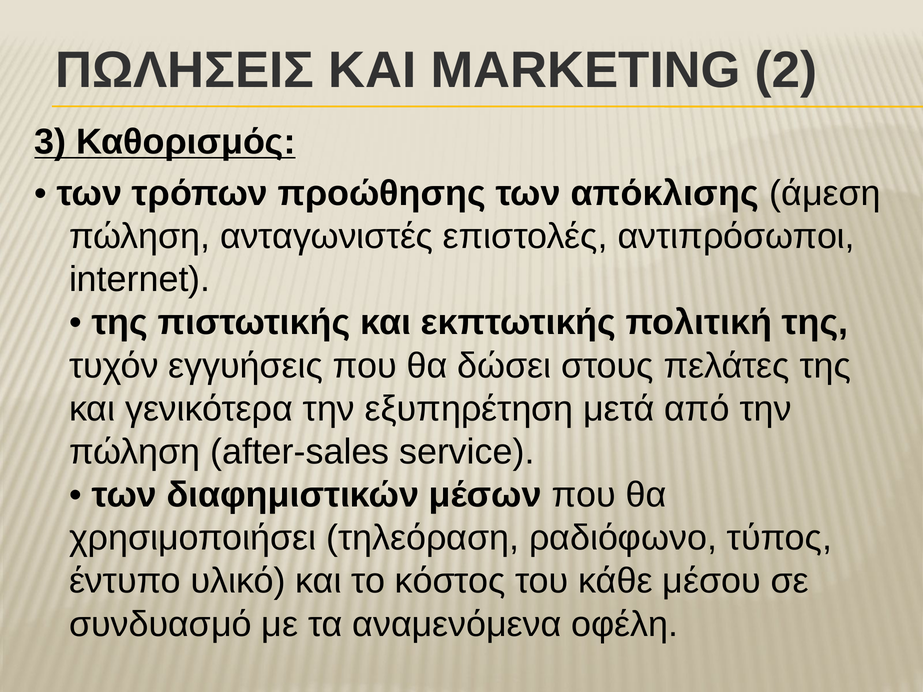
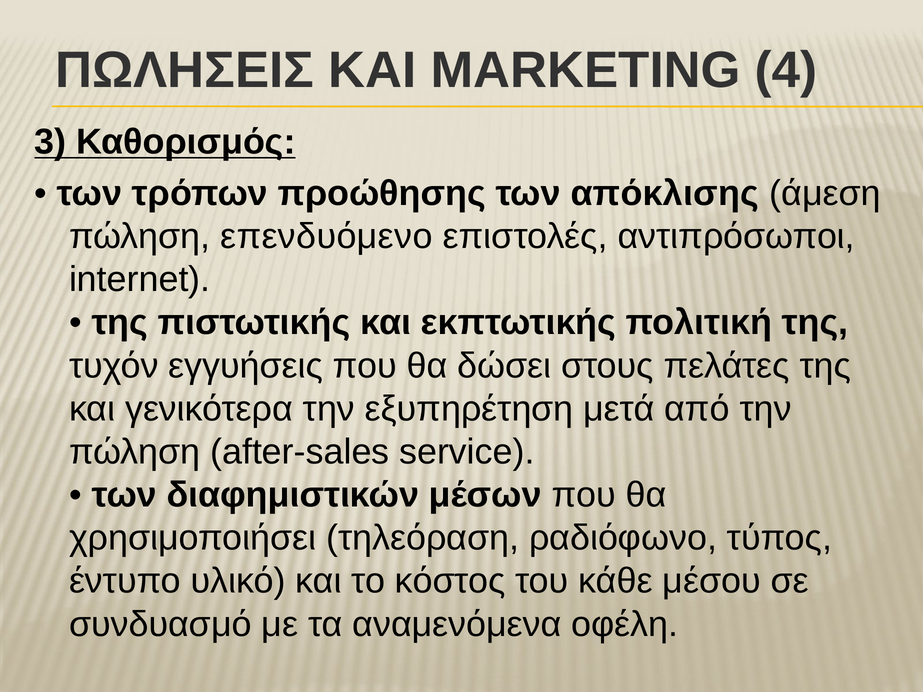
2: 2 -> 4
ανταγωνιστές: ανταγωνιστές -> επενδυόμενο
